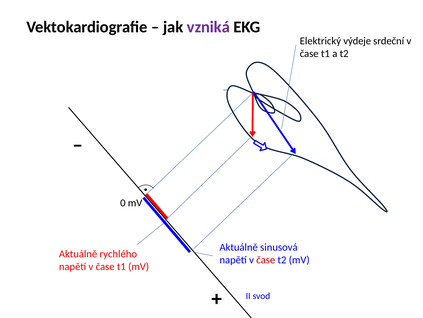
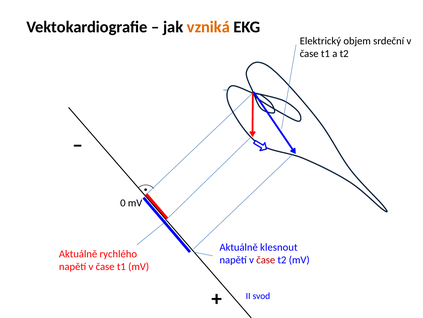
vzniká colour: purple -> orange
výdeje: výdeje -> objem
sinusová: sinusová -> klesnout
